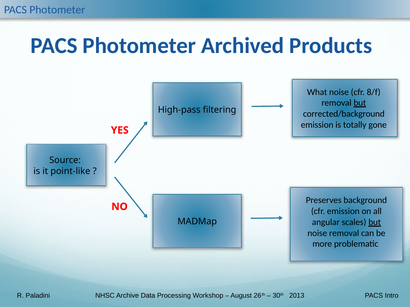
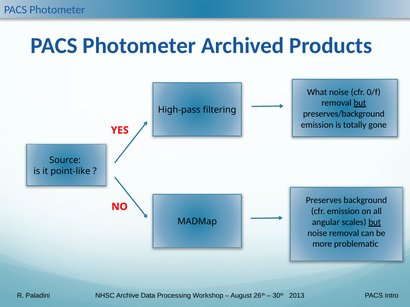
8/f: 8/f -> 0/f
corrected/background: corrected/background -> preserves/background
